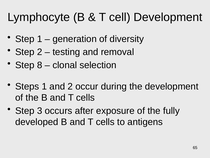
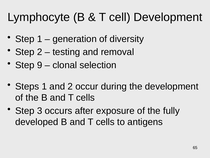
8: 8 -> 9
